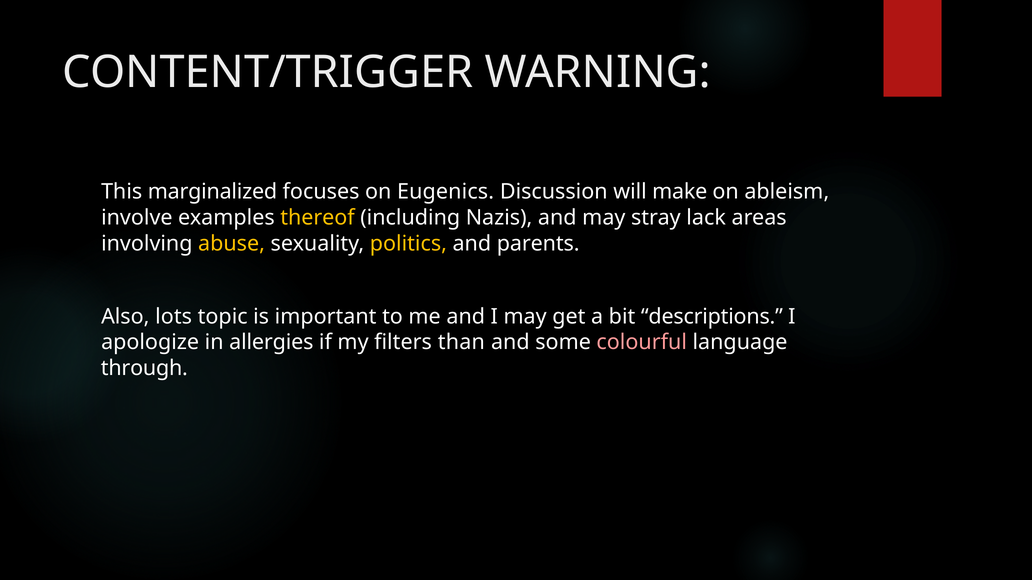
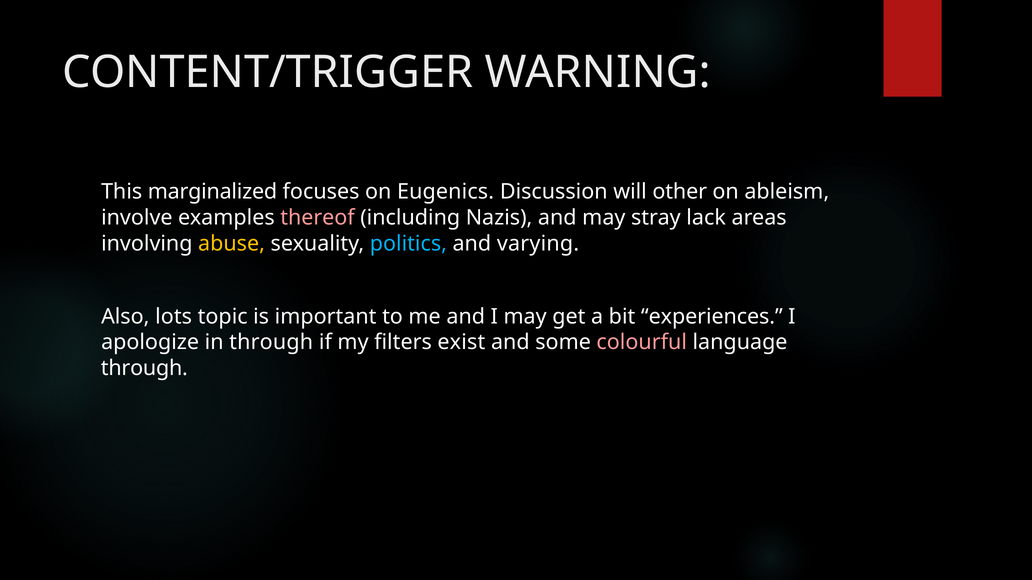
make: make -> other
thereof colour: yellow -> pink
politics colour: yellow -> light blue
parents: parents -> varying
descriptions: descriptions -> experiences
in allergies: allergies -> through
than: than -> exist
